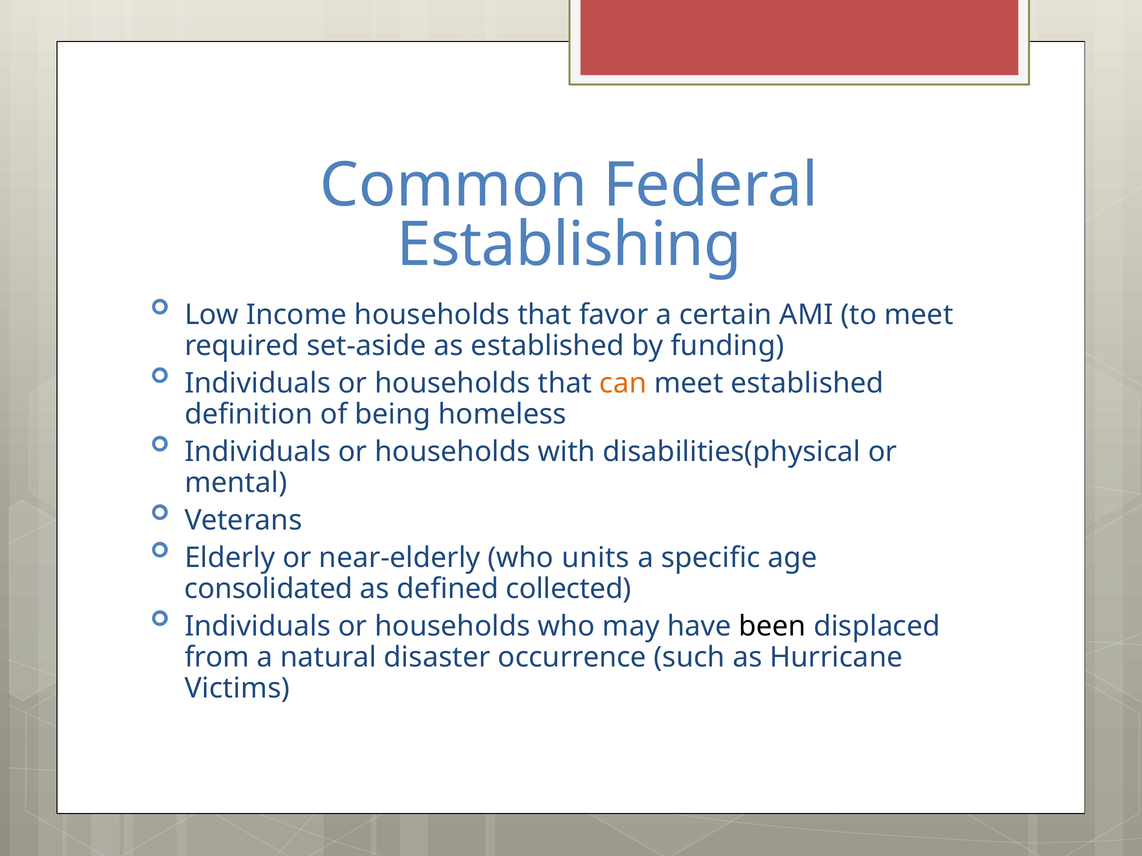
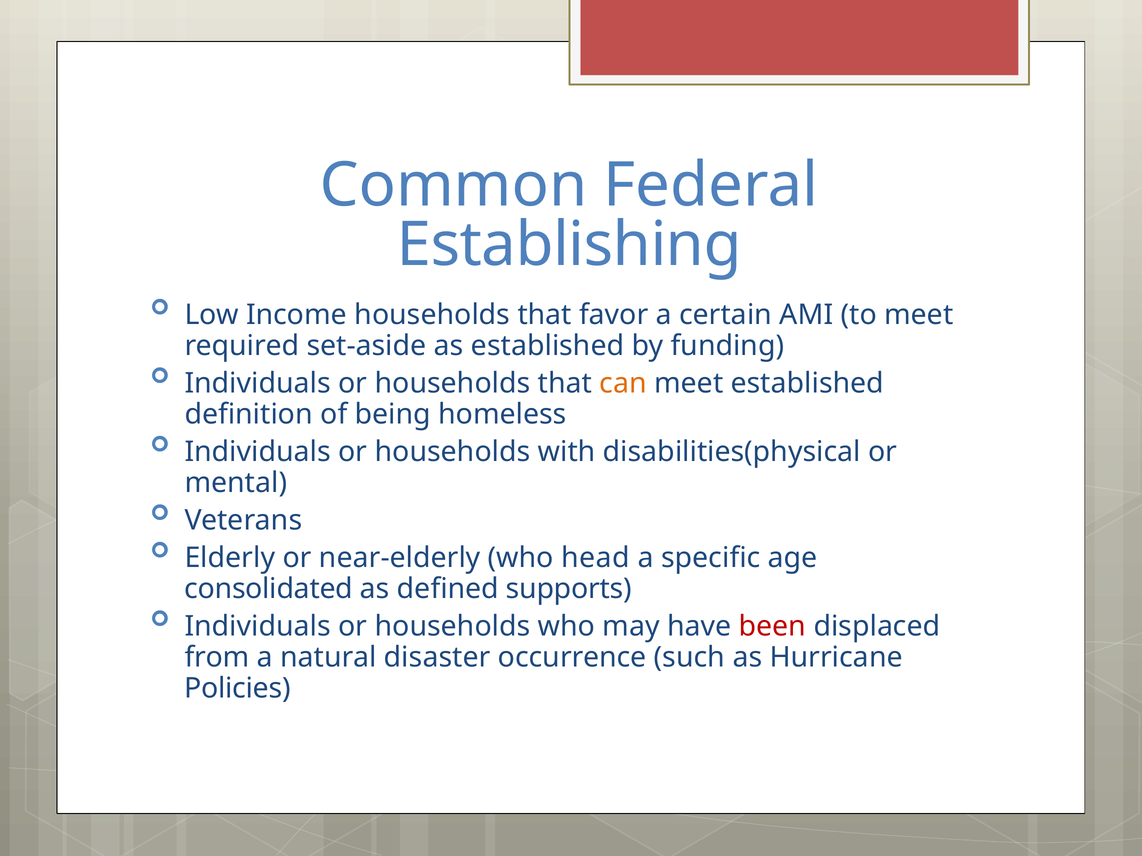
units: units -> head
collected: collected -> supports
been colour: black -> red
Victims: Victims -> Policies
